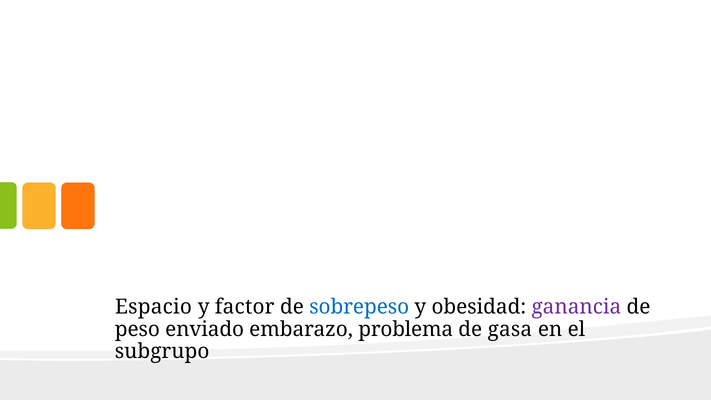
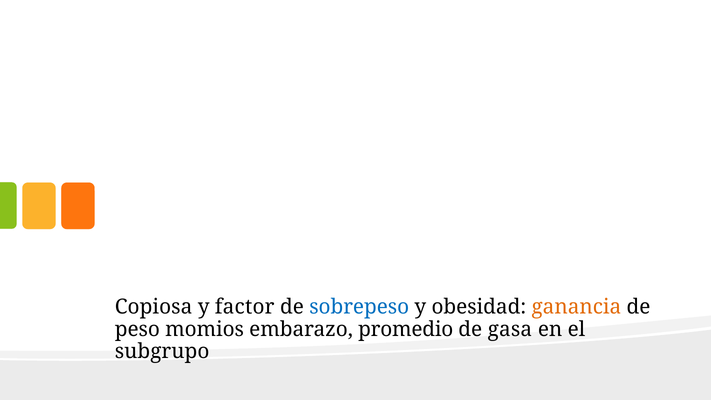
Espacio: Espacio -> Copiosa
ganancia colour: purple -> orange
enviado: enviado -> momios
problema: problema -> promedio
